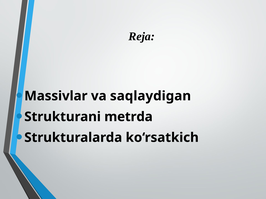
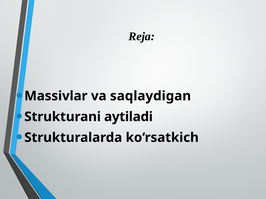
metrda: metrda -> aytiladi
